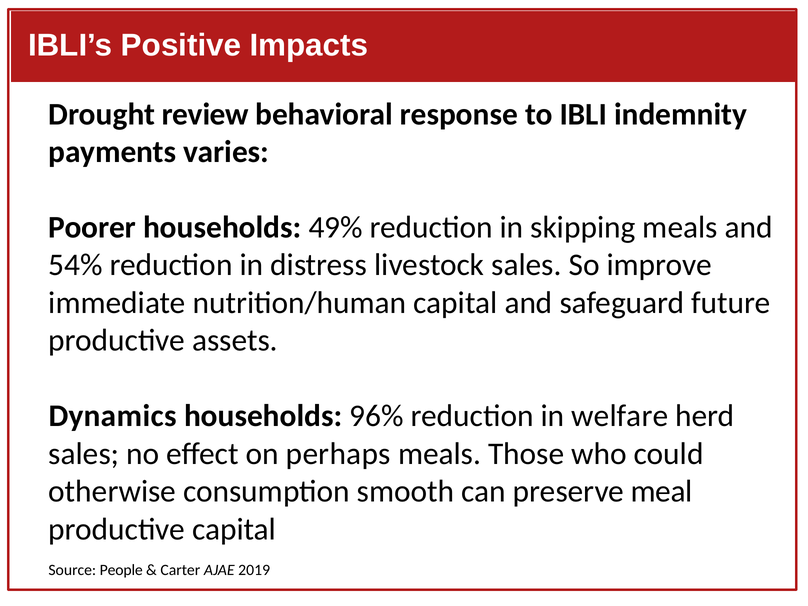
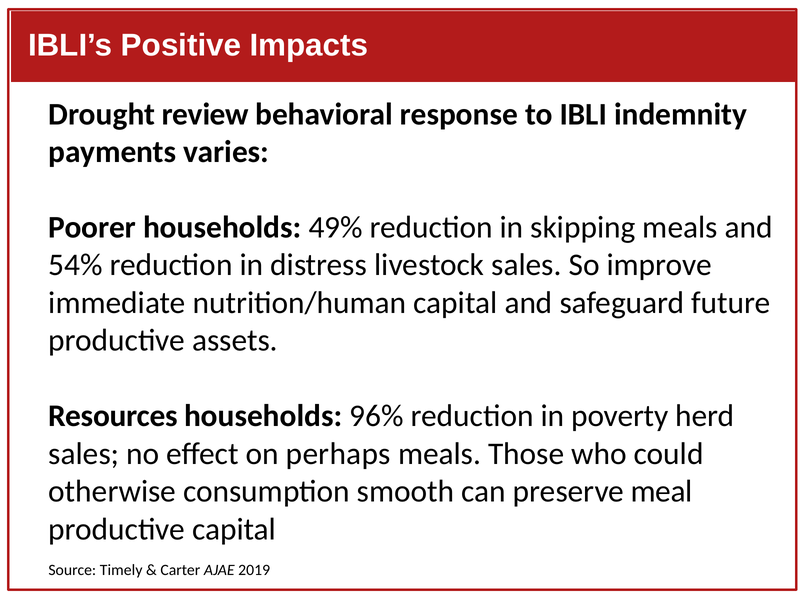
Dynamics: Dynamics -> Resources
welfare: welfare -> poverty
People: People -> Timely
